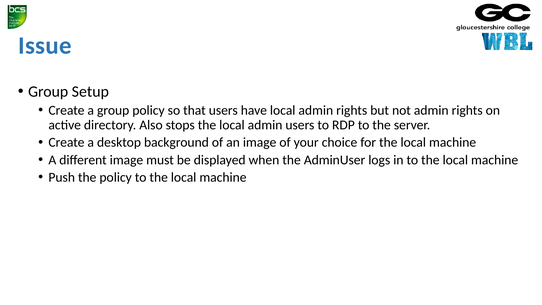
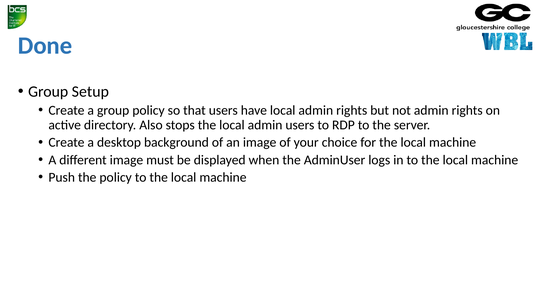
Issue: Issue -> Done
